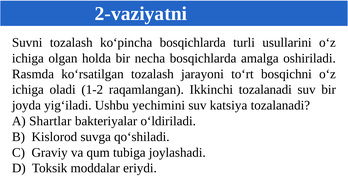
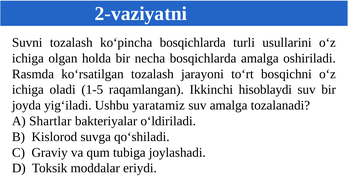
1-2: 1-2 -> 1-5
Ikkinchi tozalanadi: tozalanadi -> hisoblaydi
yechimini: yechimini -> yaratamiz
suv katsiya: katsiya -> amalga
